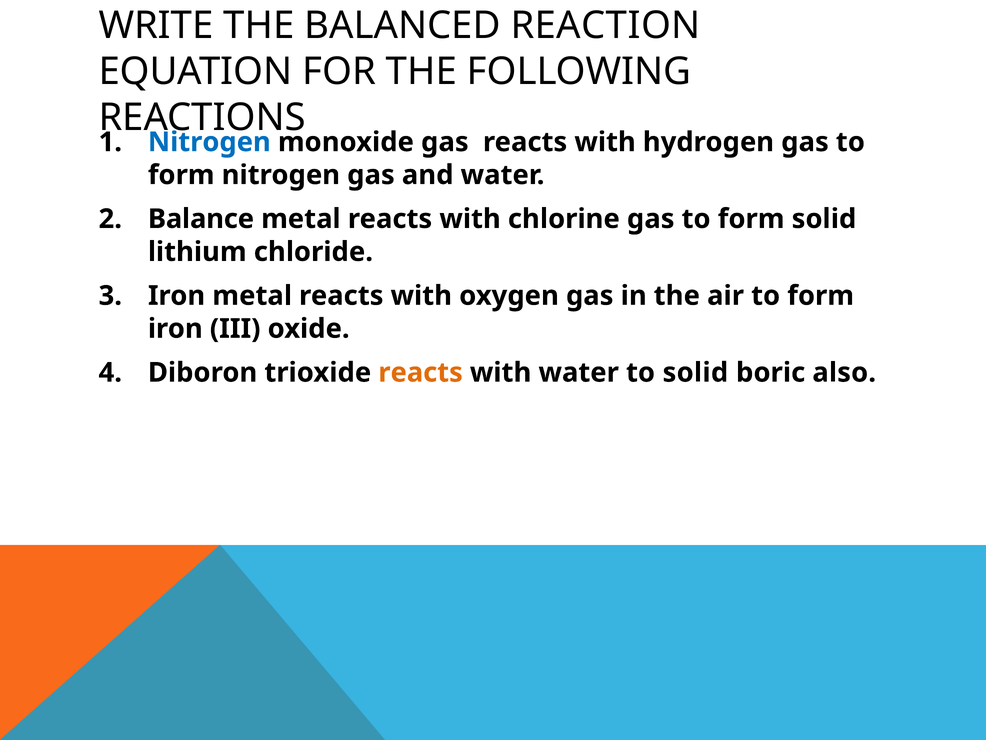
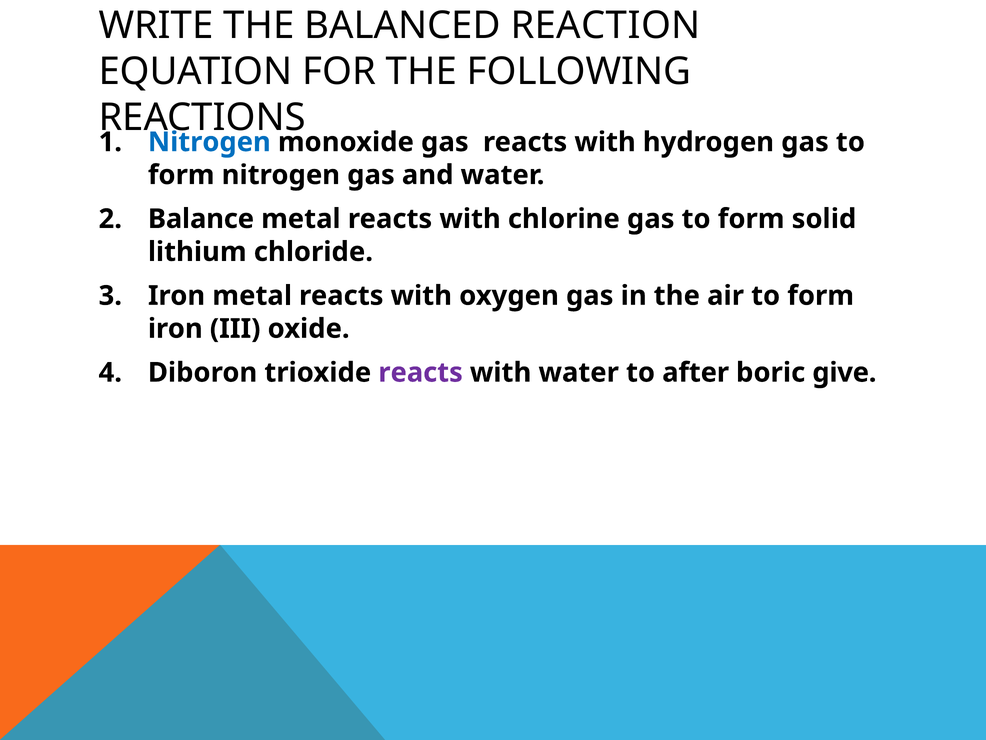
reacts at (421, 372) colour: orange -> purple
to solid: solid -> after
also: also -> give
